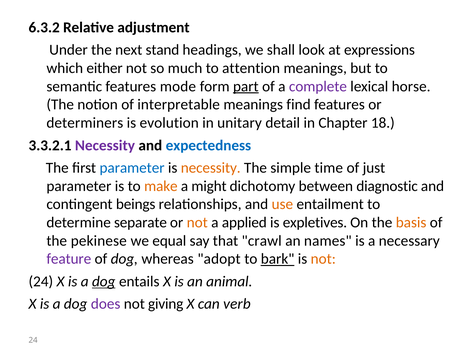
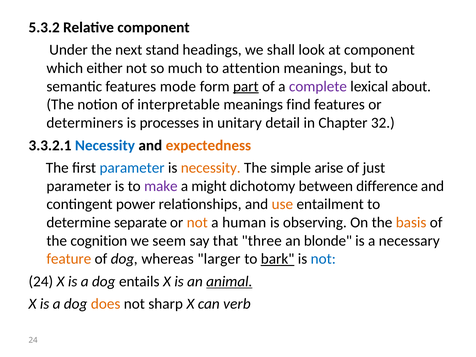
6.3.2: 6.3.2 -> 5.3.2
Relative adjustment: adjustment -> component
at expressions: expressions -> component
horse: horse -> about
evolution: evolution -> processes
18: 18 -> 32
Necessity at (105, 145) colour: purple -> blue
expectedness colour: blue -> orange
time: time -> arise
make colour: orange -> purple
diagnostic: diagnostic -> difference
beings: beings -> power
applied: applied -> human
expletives: expletives -> observing
pekinese: pekinese -> cognition
equal: equal -> seem
crawl: crawl -> three
names: names -> blonde
feature colour: purple -> orange
adopt: adopt -> larger
not at (323, 259) colour: orange -> blue
dog at (104, 281) underline: present -> none
animal underline: none -> present
does colour: purple -> orange
giving: giving -> sharp
